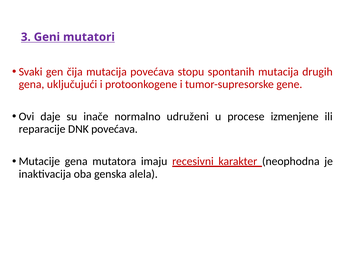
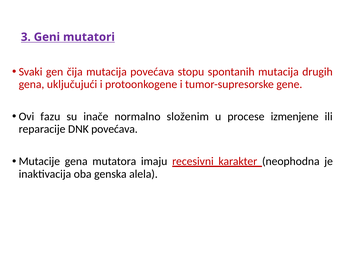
daje: daje -> fazu
udruženi: udruženi -> složenim
